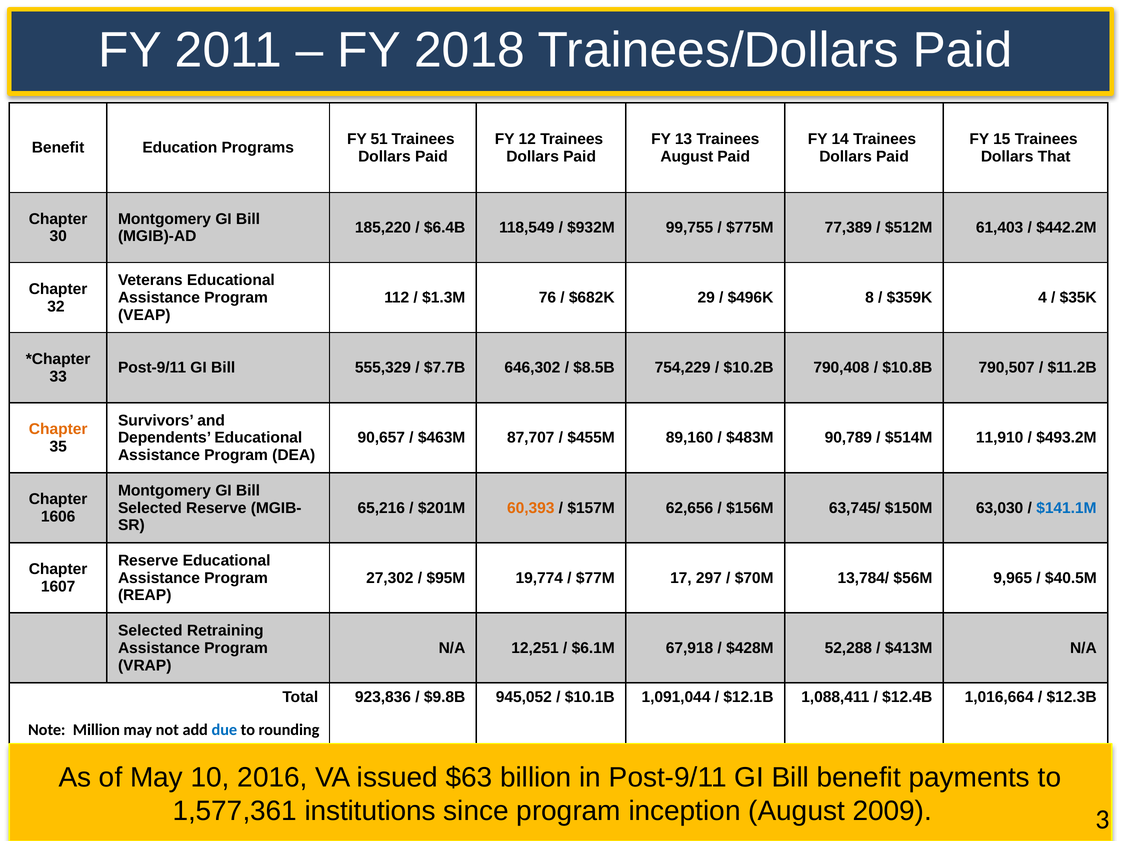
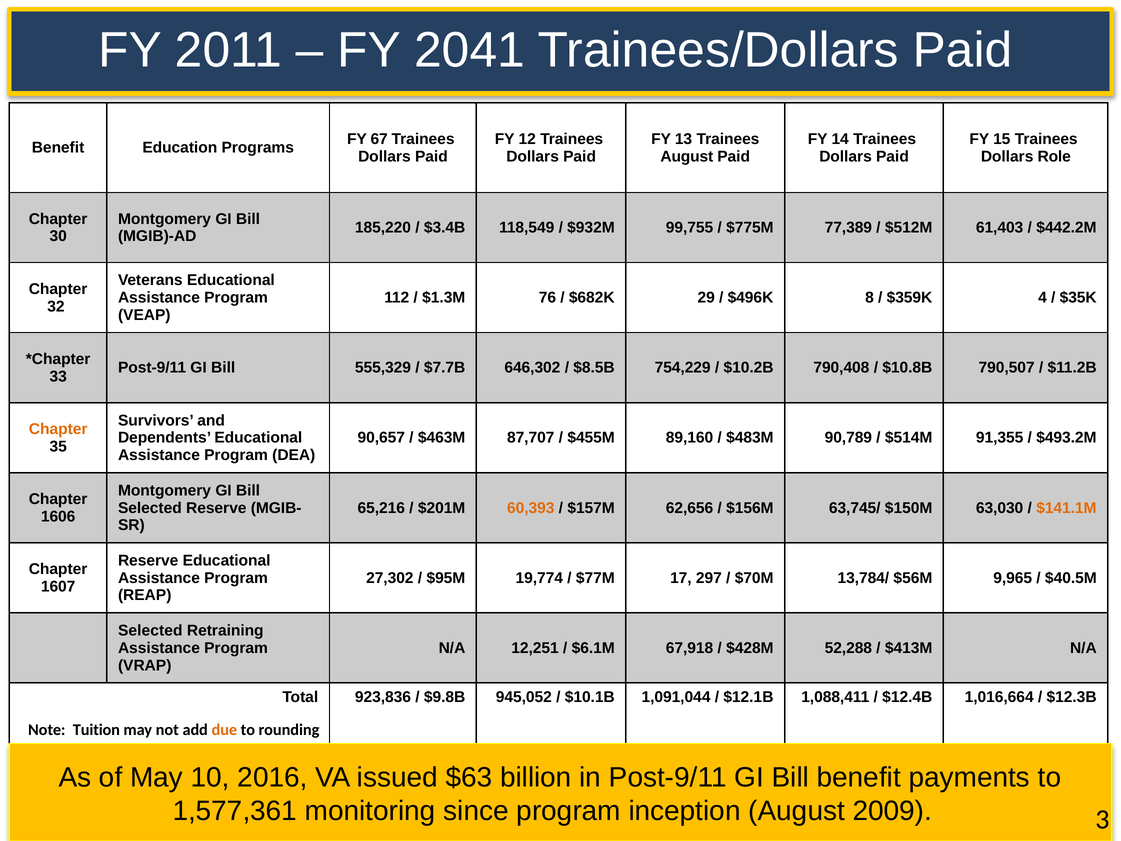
2018: 2018 -> 2041
51: 51 -> 67
That: That -> Role
$6.4B: $6.4B -> $3.4B
11,910: 11,910 -> 91,355
$141.1M colour: blue -> orange
Million: Million -> Tuition
due colour: blue -> orange
institutions: institutions -> monitoring
